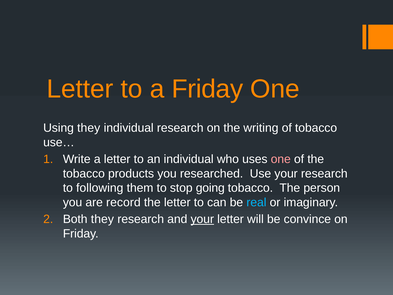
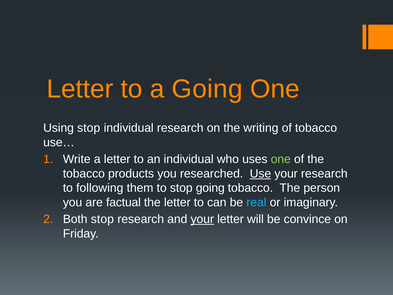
a Friday: Friday -> Going
Using they: they -> stop
one at (281, 159) colour: pink -> light green
Use underline: none -> present
record: record -> factual
Both they: they -> stop
